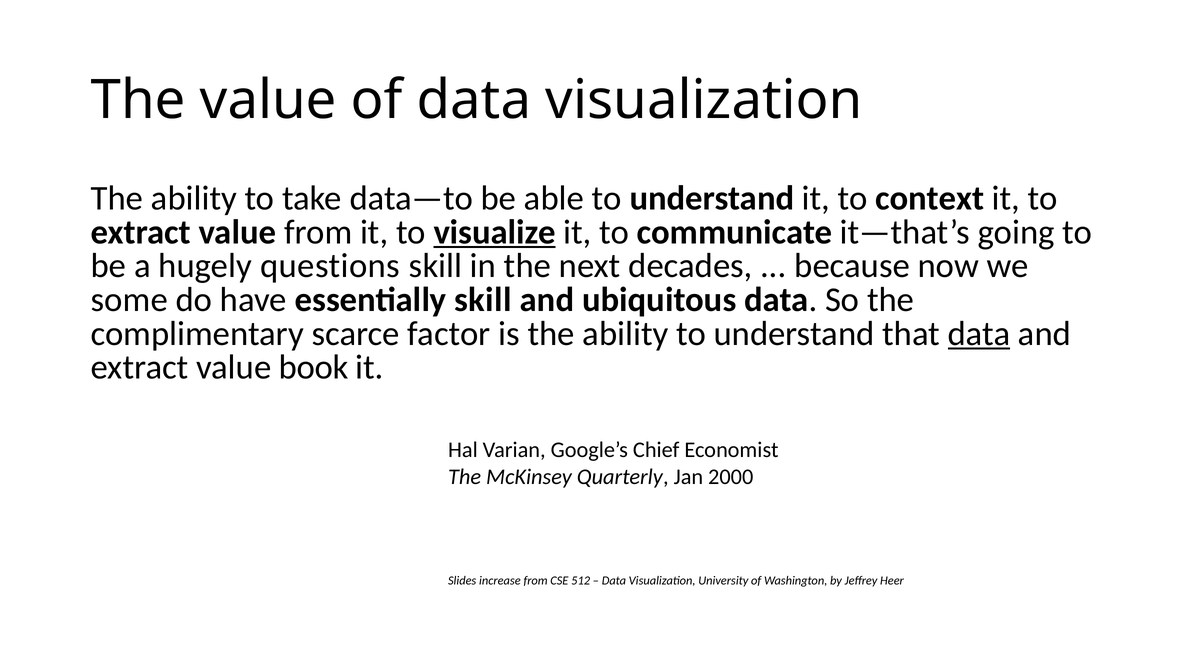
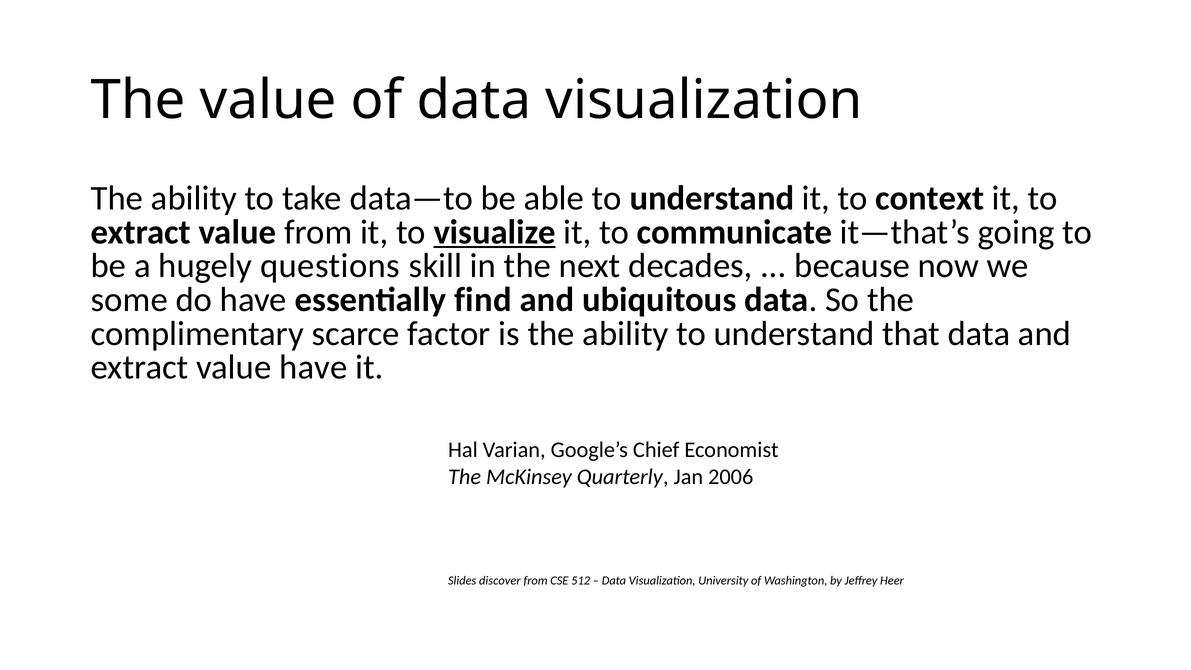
essentially skill: skill -> find
data at (979, 334) underline: present -> none
value book: book -> have
2000: 2000 -> 2006
increase: increase -> discover
